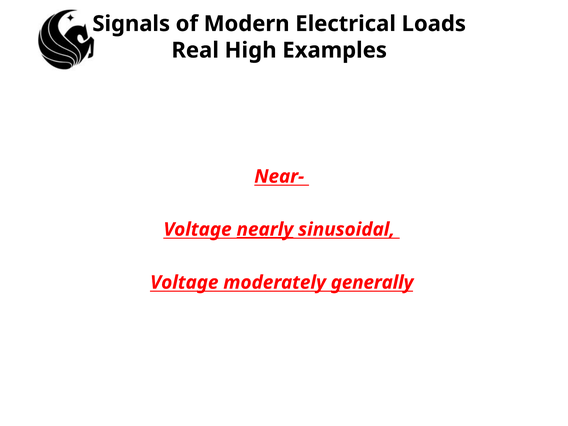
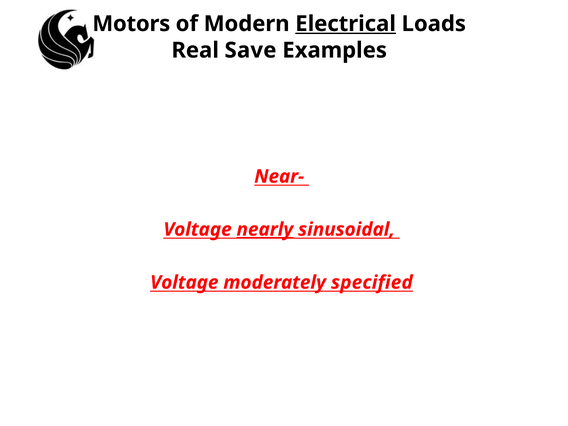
Signals: Signals -> Motors
Electrical underline: none -> present
High: High -> Save
generally: generally -> specified
